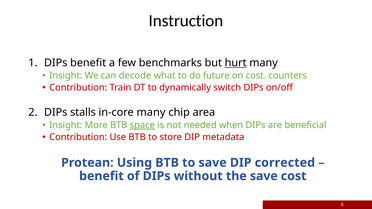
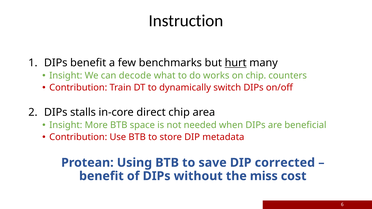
future: future -> works
on cost: cost -> chip
in-core many: many -> direct
space underline: present -> none
the save: save -> miss
